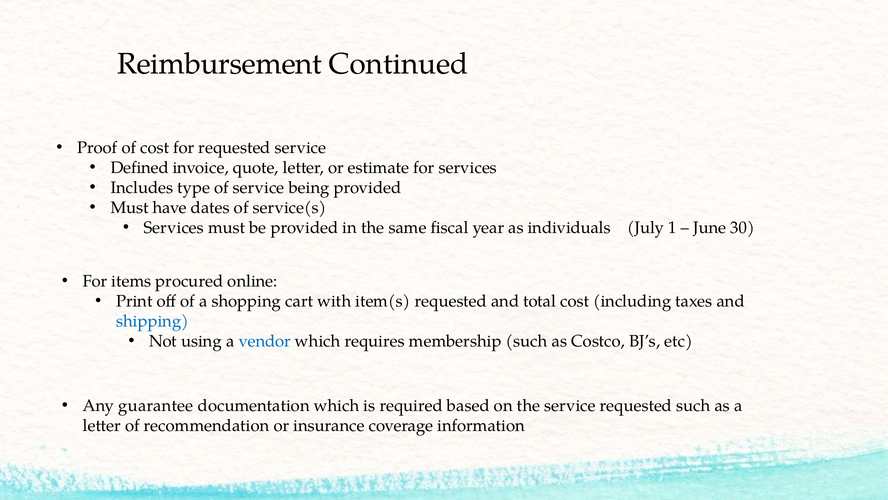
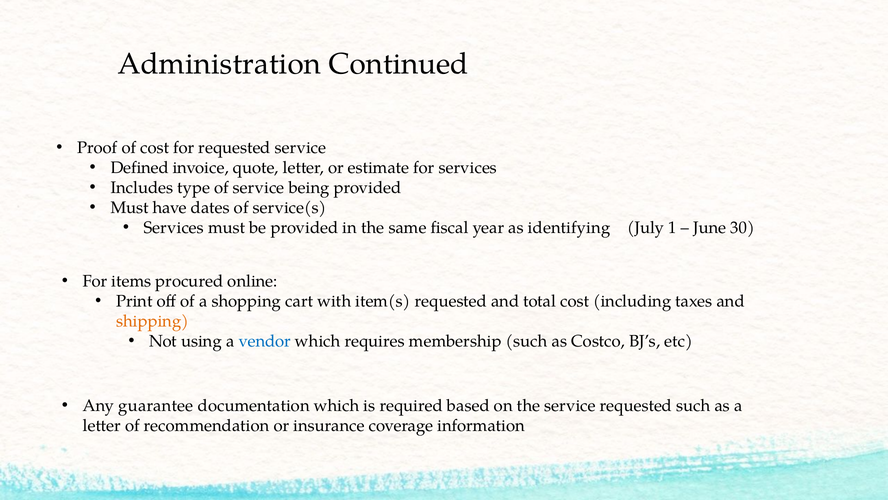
Reimbursement: Reimbursement -> Administration
individuals: individuals -> identifying
shipping colour: blue -> orange
